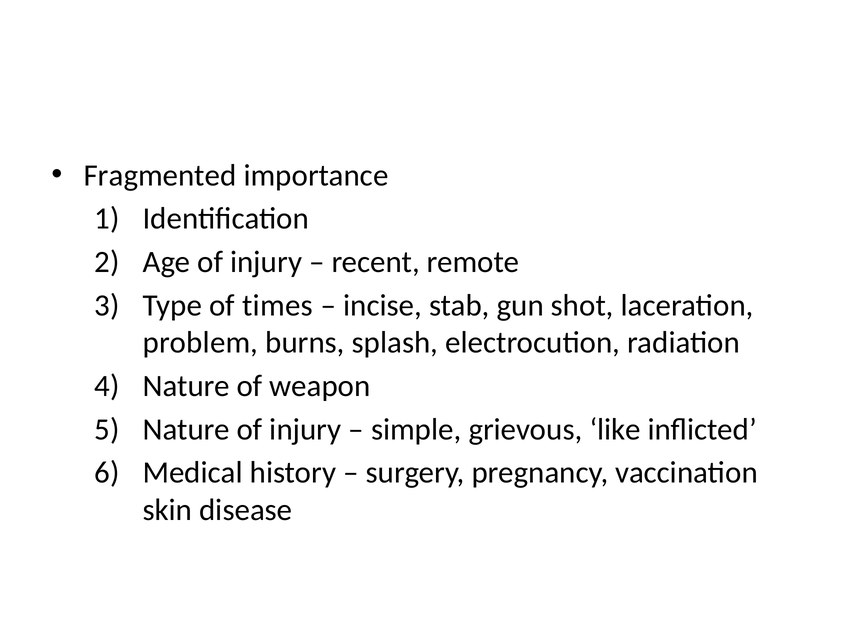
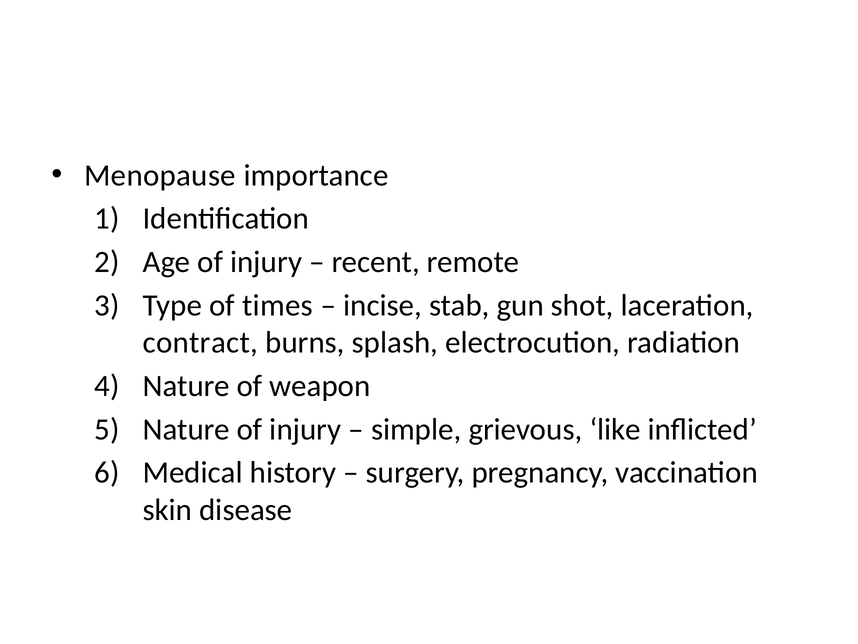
Fragmented: Fragmented -> Menopause
problem: problem -> contract
